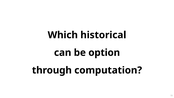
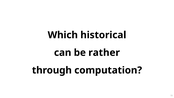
option: option -> rather
